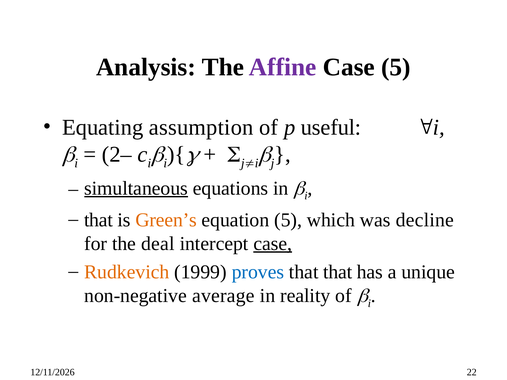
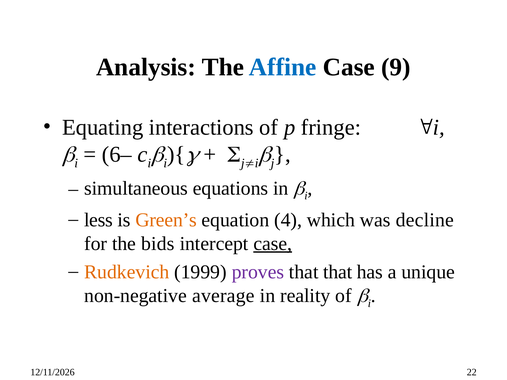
Affine colour: purple -> blue
Case 5: 5 -> 9
assumption: assumption -> interactions
useful: useful -> fringe
2–: 2– -> 6–
simultaneous underline: present -> none
that at (98, 220): that -> less
equation 5: 5 -> 4
deal: deal -> bids
proves colour: blue -> purple
